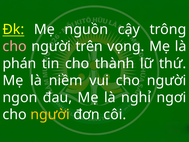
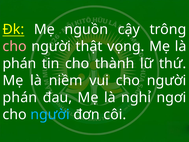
trên: trên -> thật
ngon at (20, 97): ngon -> phán
người at (50, 114) colour: yellow -> light blue
